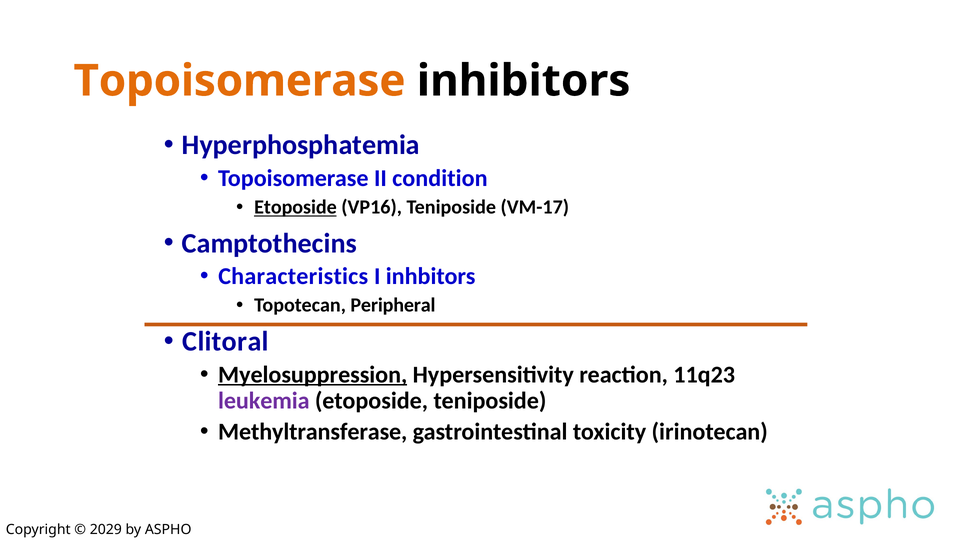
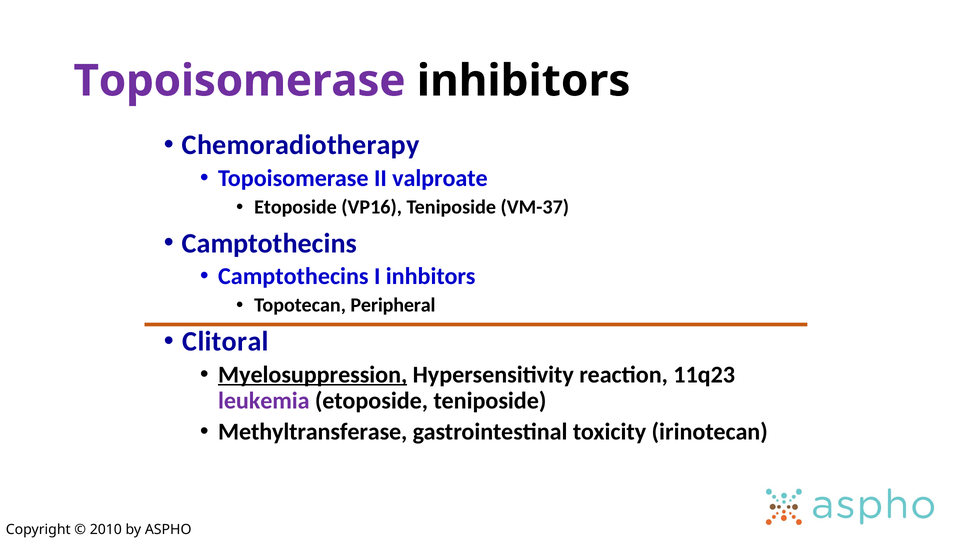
Topoisomerase at (240, 81) colour: orange -> purple
Hyperphosphatemia: Hyperphosphatemia -> Chemoradiotherapy
condition: condition -> valproate
Etoposide at (296, 207) underline: present -> none
VM-17: VM-17 -> VM-37
Characteristics at (293, 277): Characteristics -> Camptothecins
2029: 2029 -> 2010
